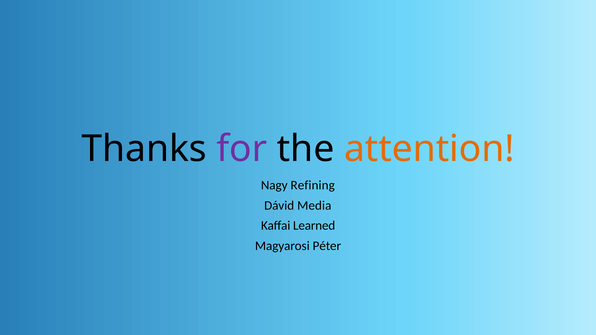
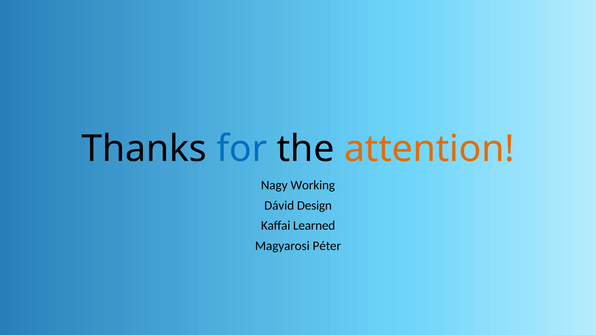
for colour: purple -> blue
Refining: Refining -> Working
Media: Media -> Design
